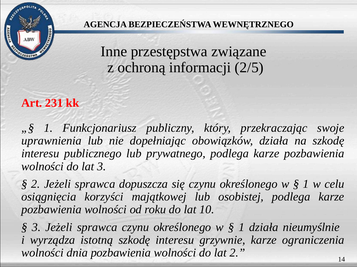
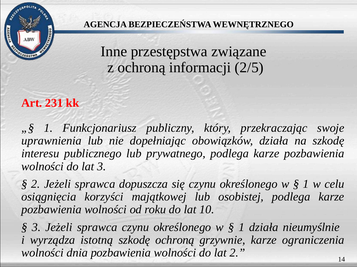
istotną szkodę interesu: interesu -> ochroną
